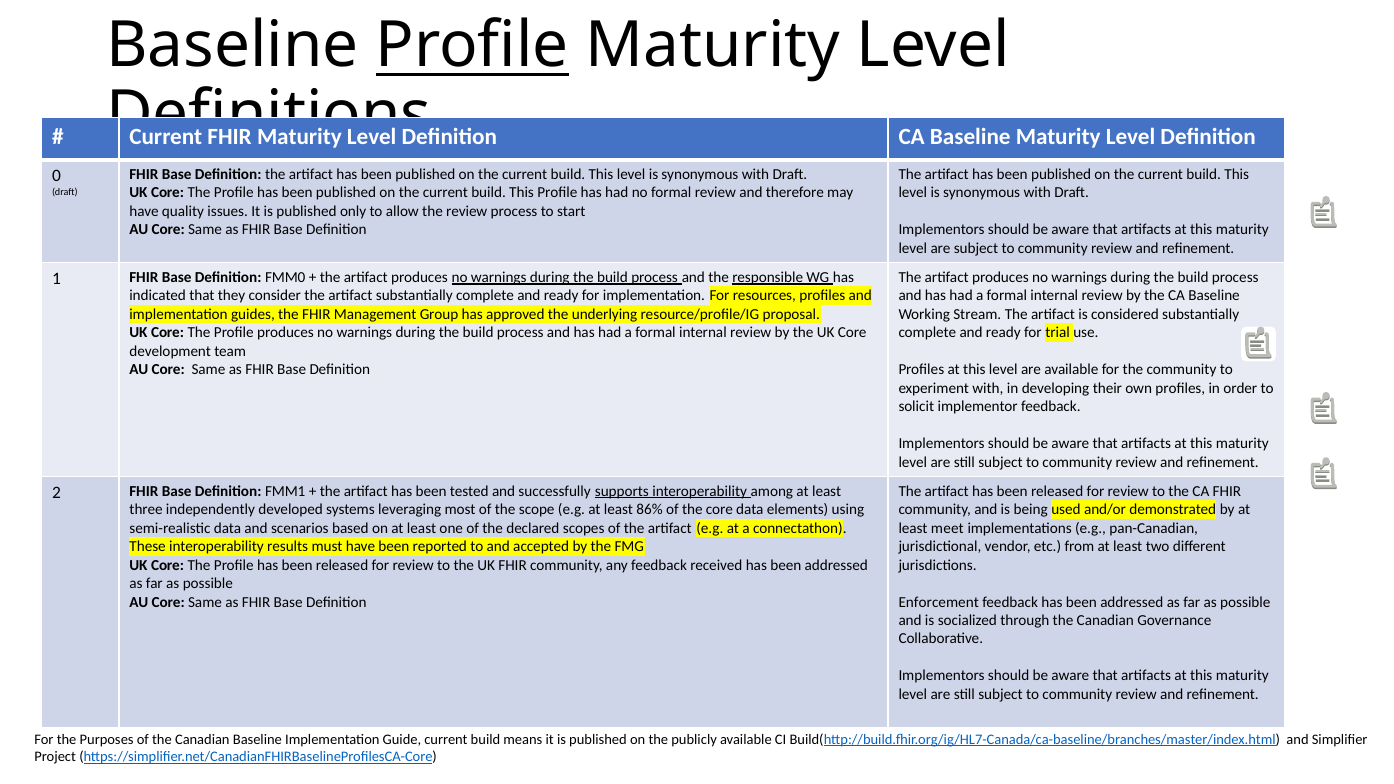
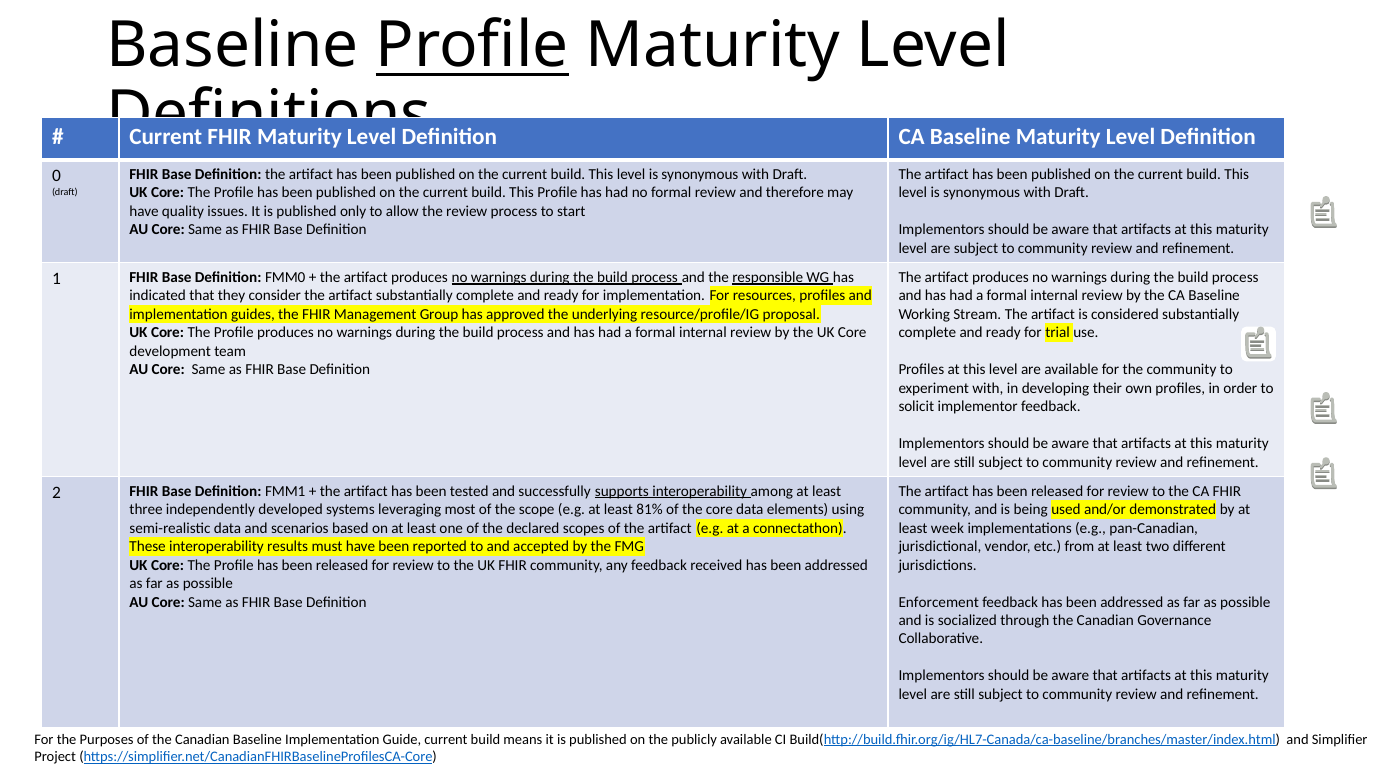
86%: 86% -> 81%
meet: meet -> week
